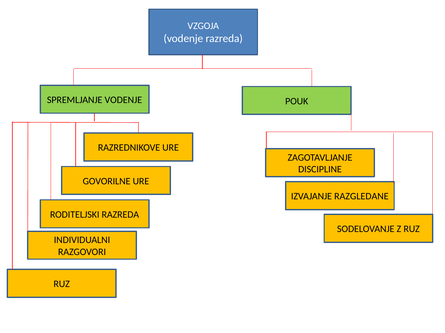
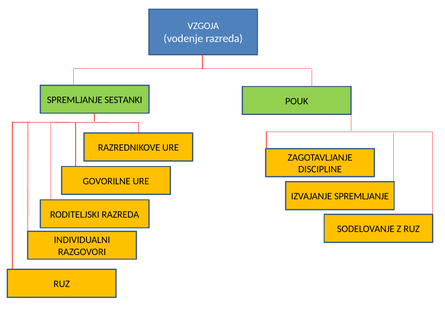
SPREMLJANJE VODENJE: VODENJE -> SESTANKI
IZVAJANJE RAZGLEDANE: RAZGLEDANE -> SPREMLJANJE
